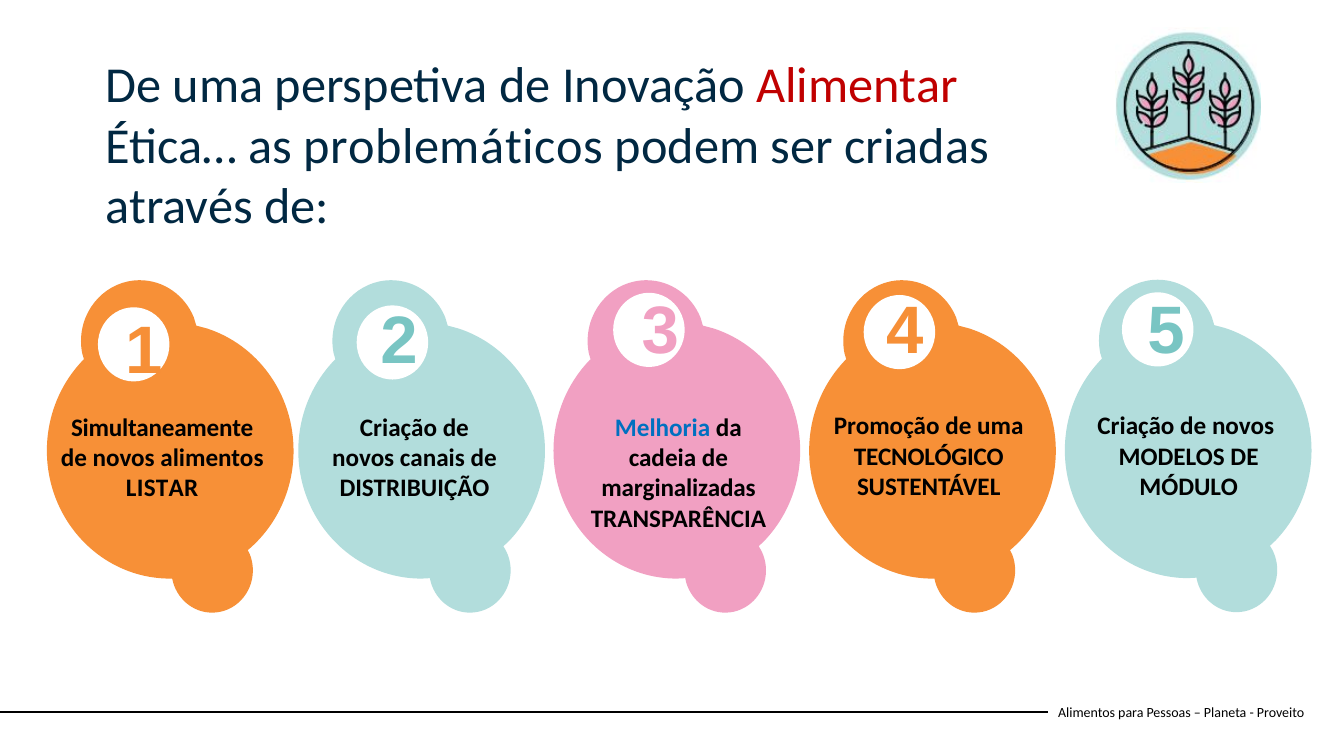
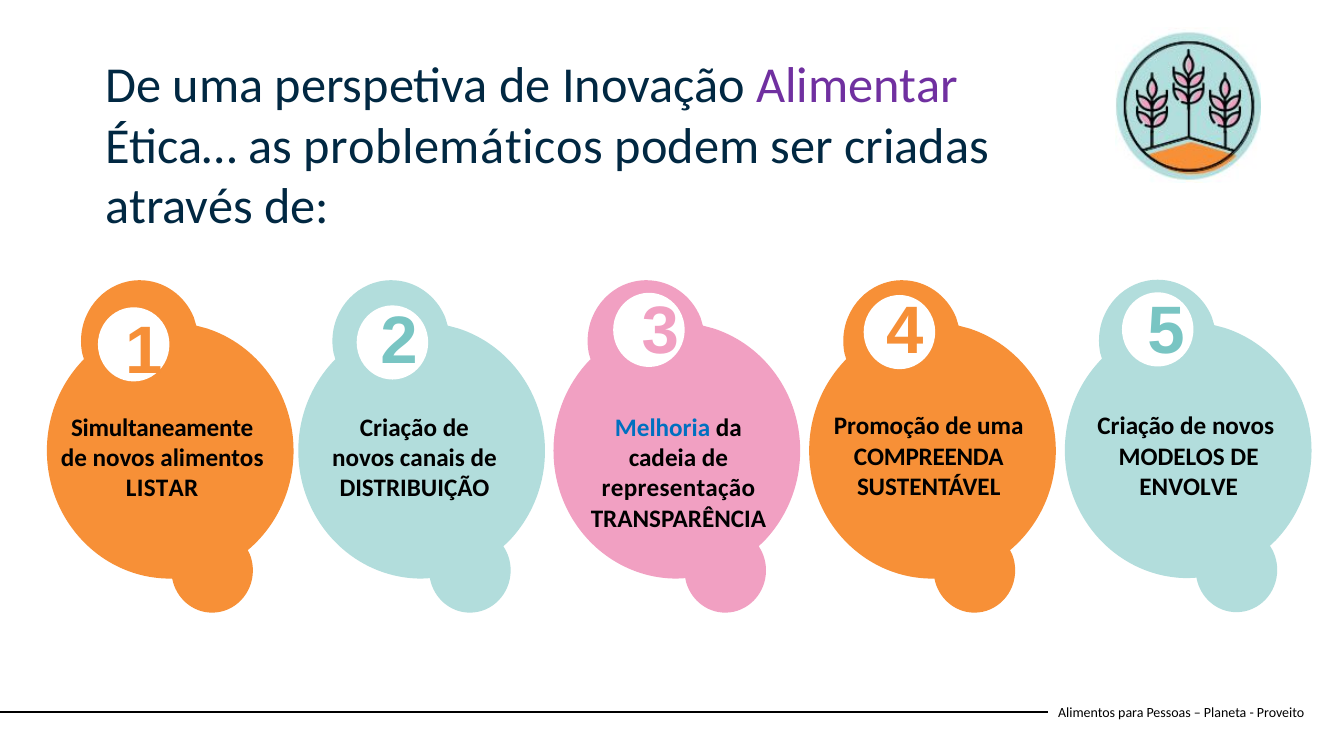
Alimentar colour: red -> purple
TECNOLÓGICO: TECNOLÓGICO -> COMPREENDA
MÓDULO: MÓDULO -> ENVOLVE
marginalizadas: marginalizadas -> representação
